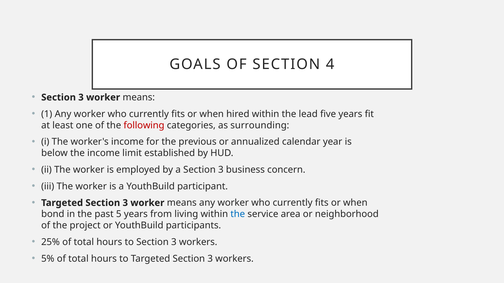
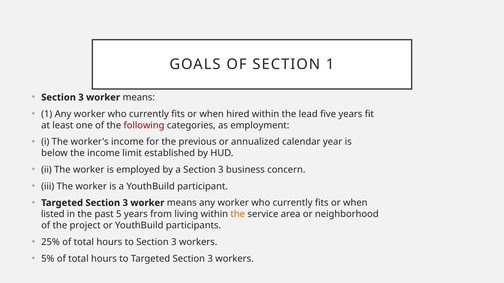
SECTION 4: 4 -> 1
surrounding: surrounding -> employment
bond: bond -> listed
the at (238, 215) colour: blue -> orange
